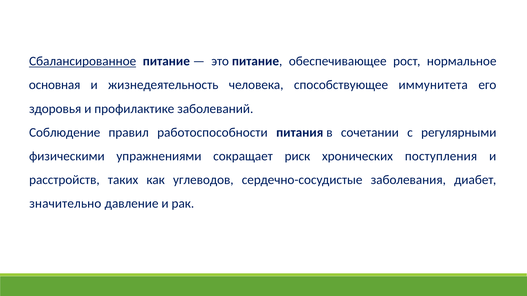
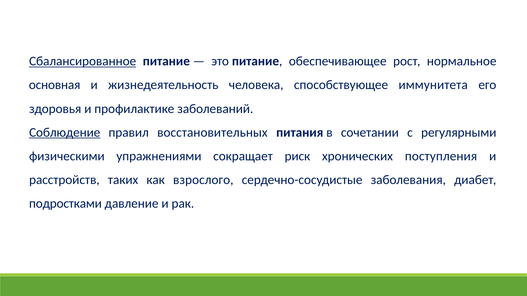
Соблюдение underline: none -> present
работоспособности: работоспособности -> восстановительных
углеводов: углеводов -> взрослого
значительно: значительно -> подростками
